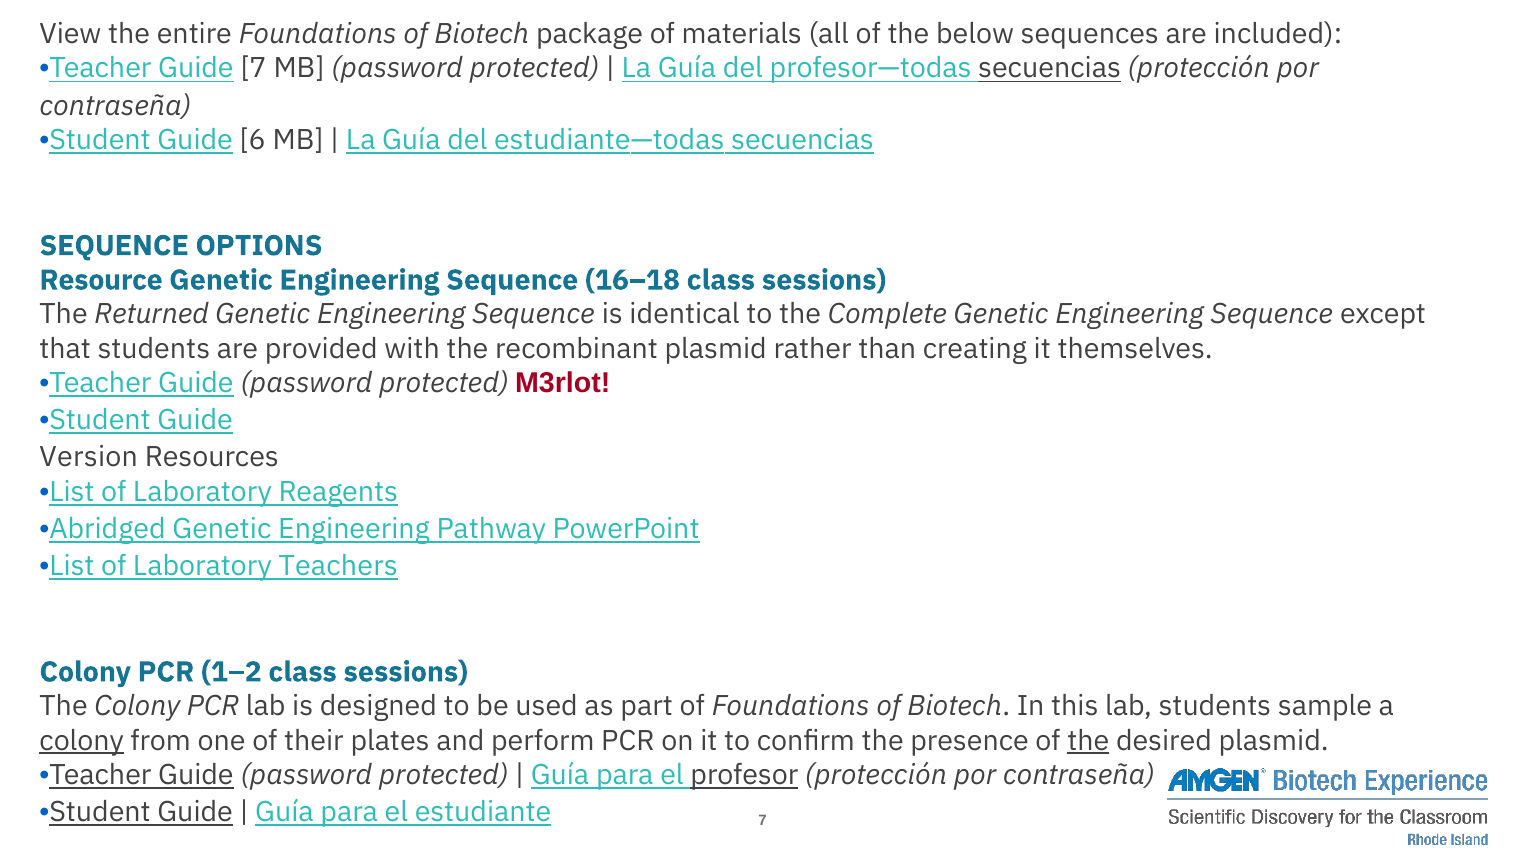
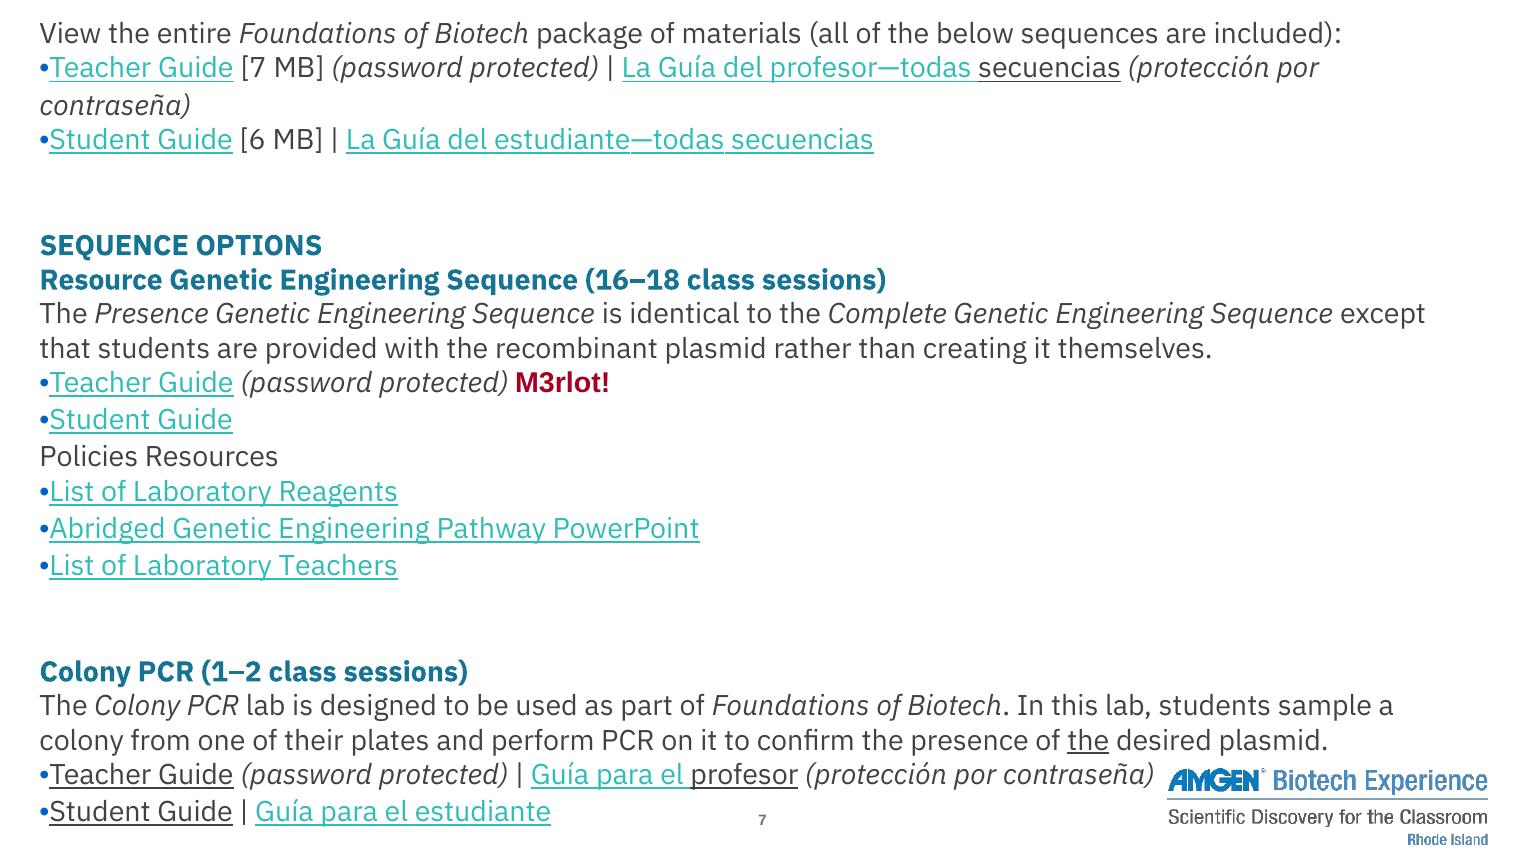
Returned at (152, 314): Returned -> Presence
Version: Version -> Policies
colony at (82, 740) underline: present -> none
